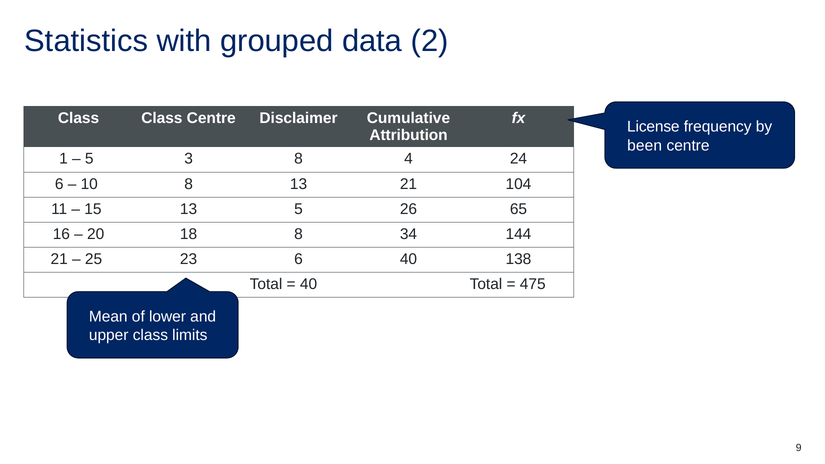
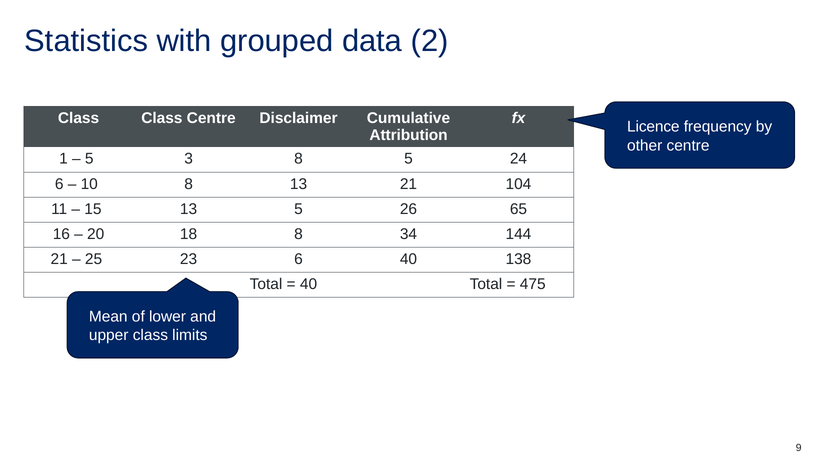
License: License -> Licence
been: been -> other
8 4: 4 -> 5
